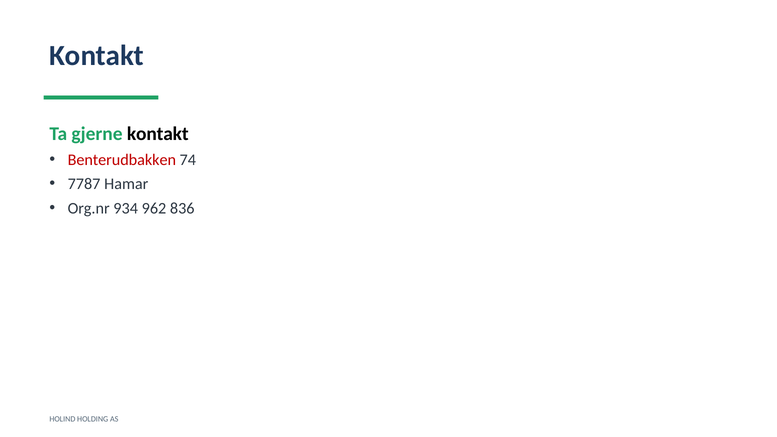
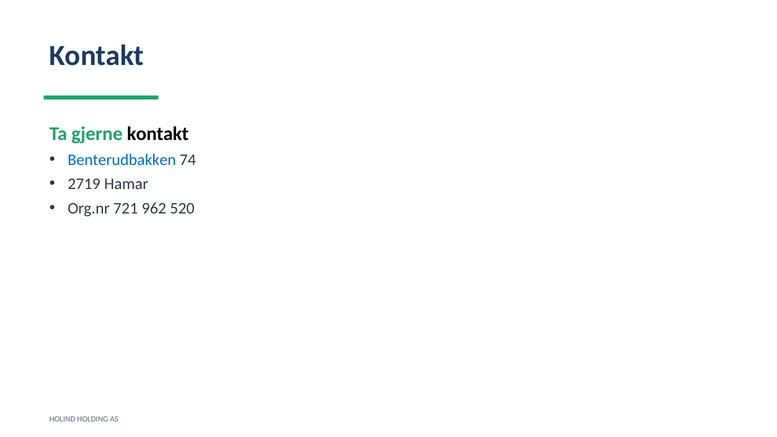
Benterudbakken colour: red -> blue
7787: 7787 -> 2719
934: 934 -> 721
836: 836 -> 520
